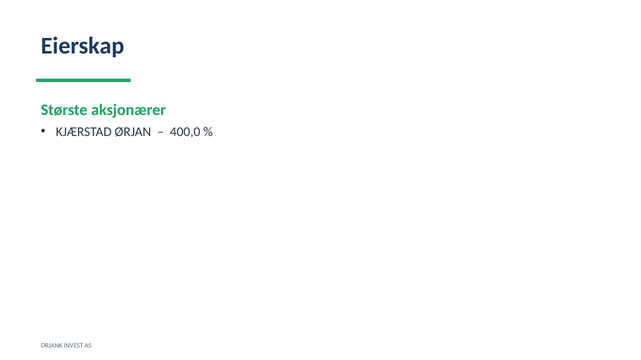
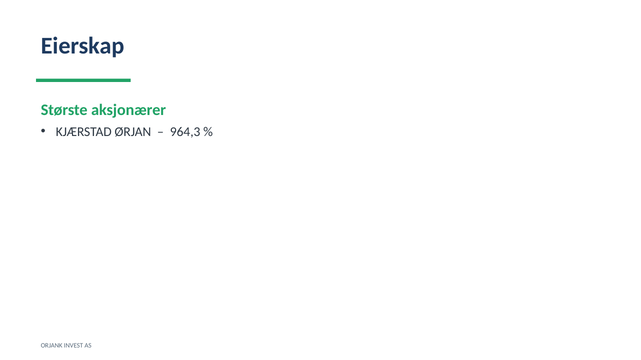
400,0: 400,0 -> 964,3
